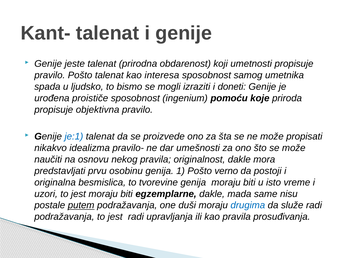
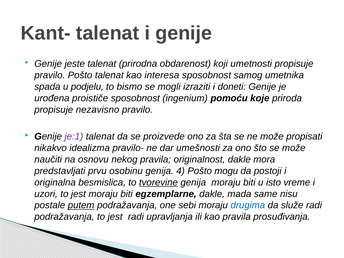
ljudsko: ljudsko -> podjelu
objektivna: objektivna -> nezavisno
je:1 colour: blue -> purple
1: 1 -> 4
verno: verno -> mogu
tvorevine underline: none -> present
duši: duši -> sebi
